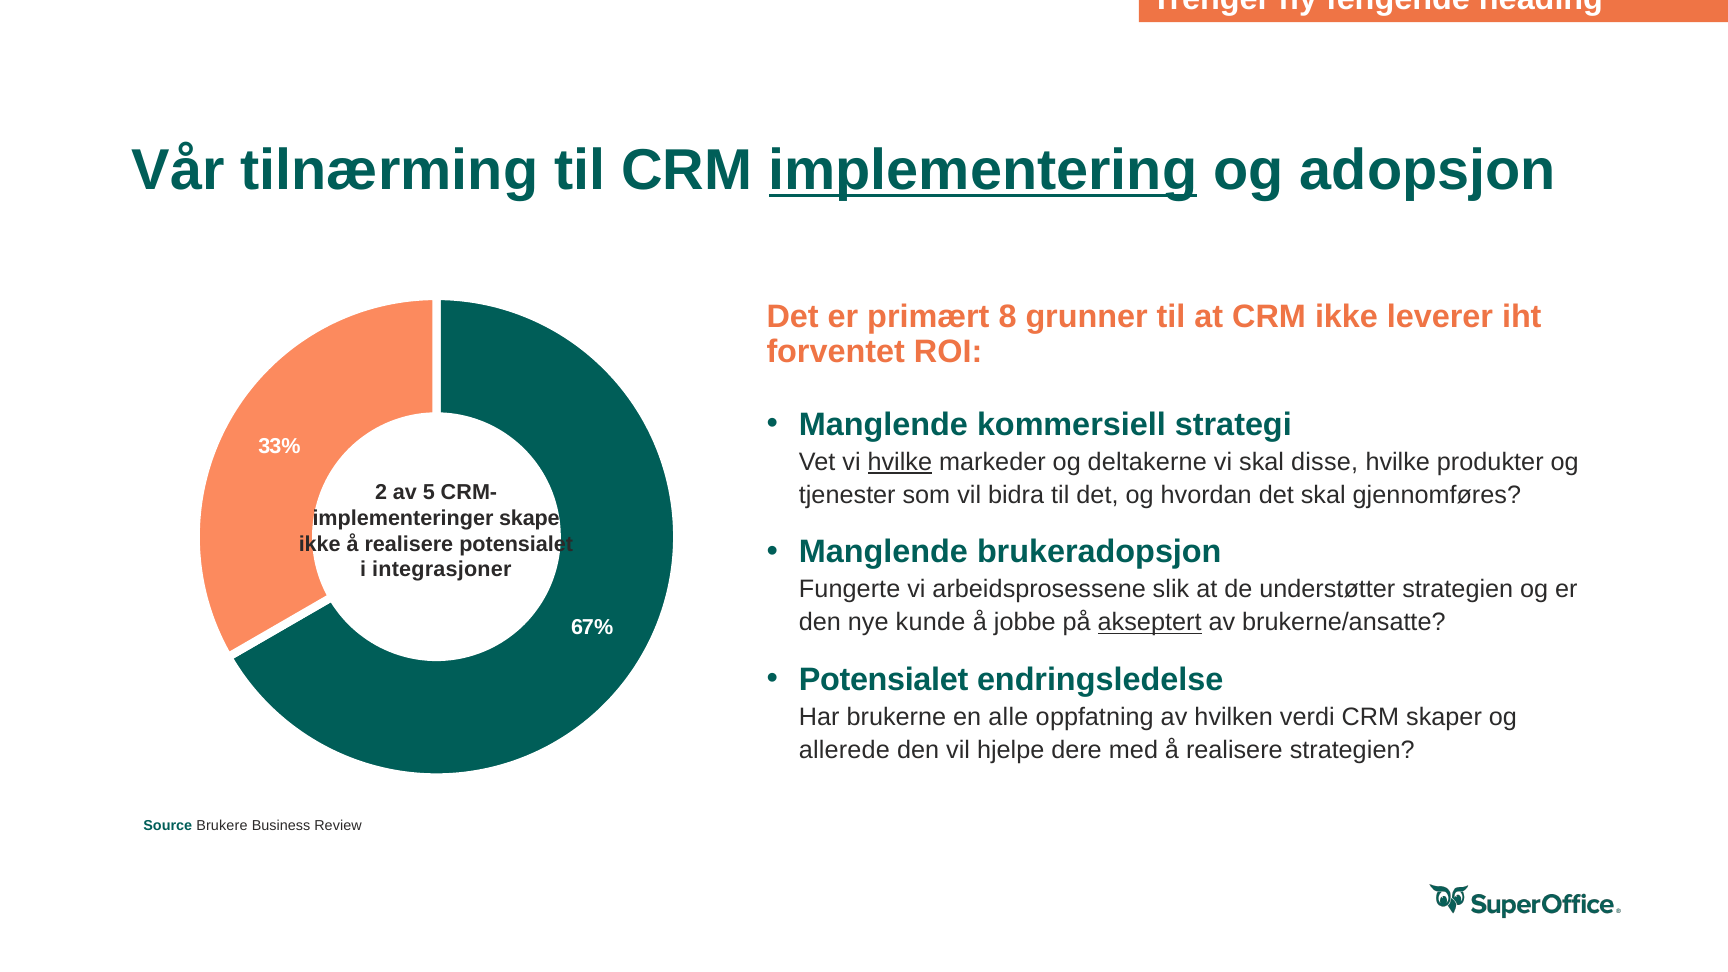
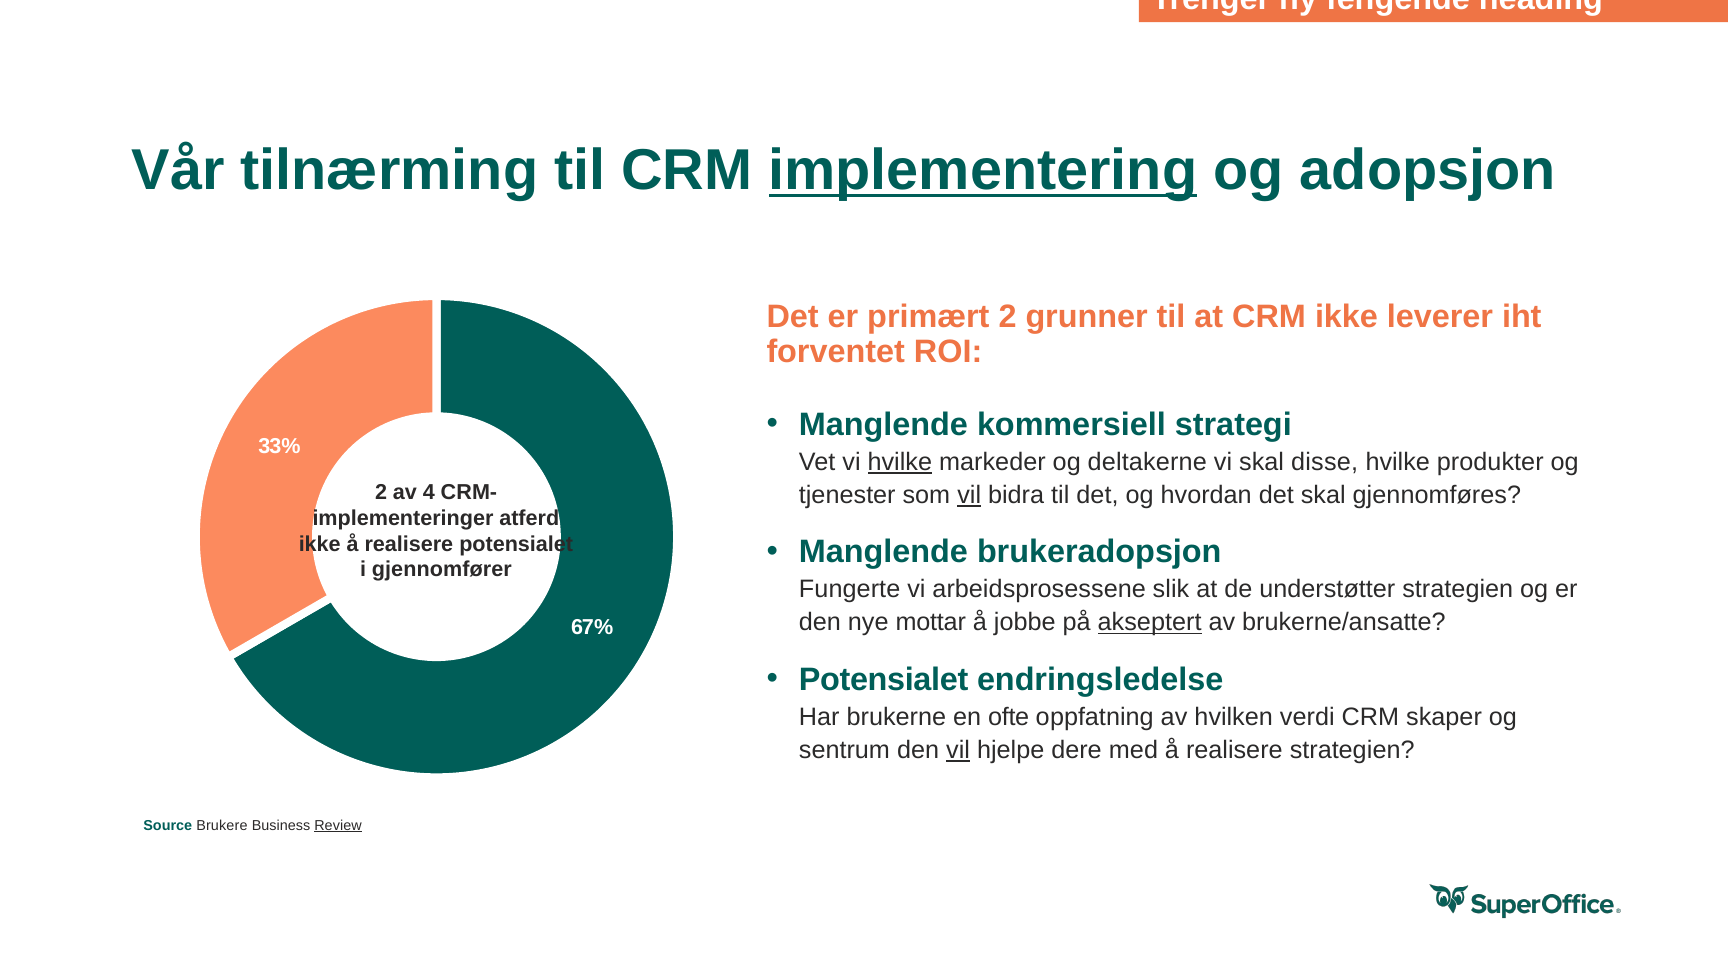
primært 8: 8 -> 2
5: 5 -> 4
vil at (969, 495) underline: none -> present
skape: skape -> atferd
integrasjoner: integrasjoner -> gjennomfører
kunde: kunde -> mottar
alle: alle -> ofte
allerede: allerede -> sentrum
vil at (958, 750) underline: none -> present
Review underline: none -> present
